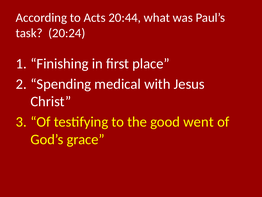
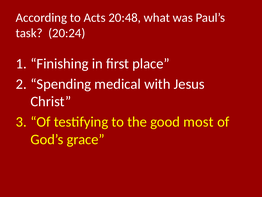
20:44: 20:44 -> 20:48
went: went -> most
